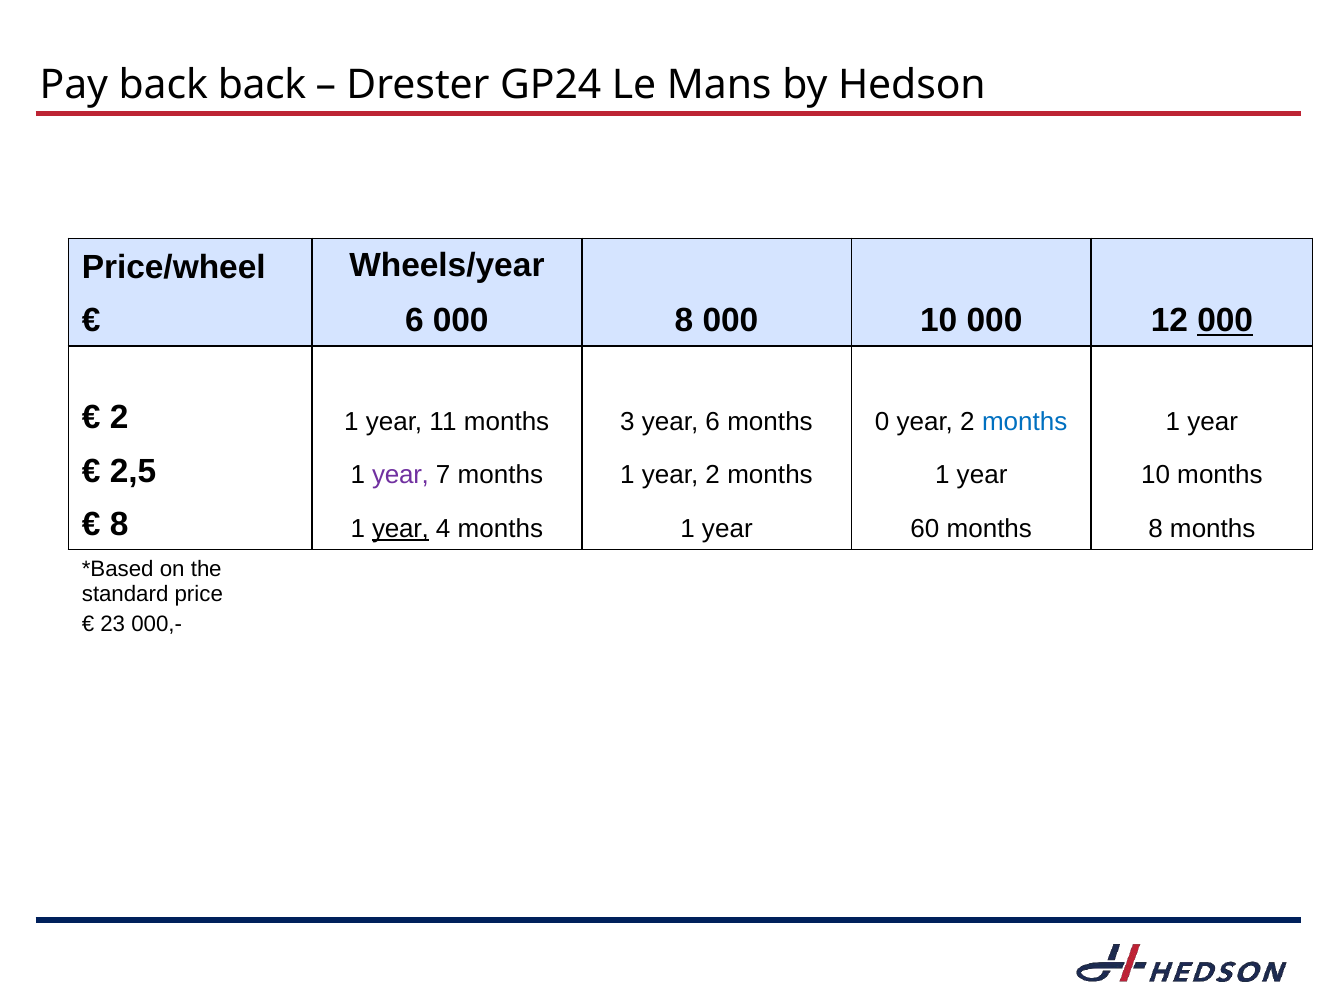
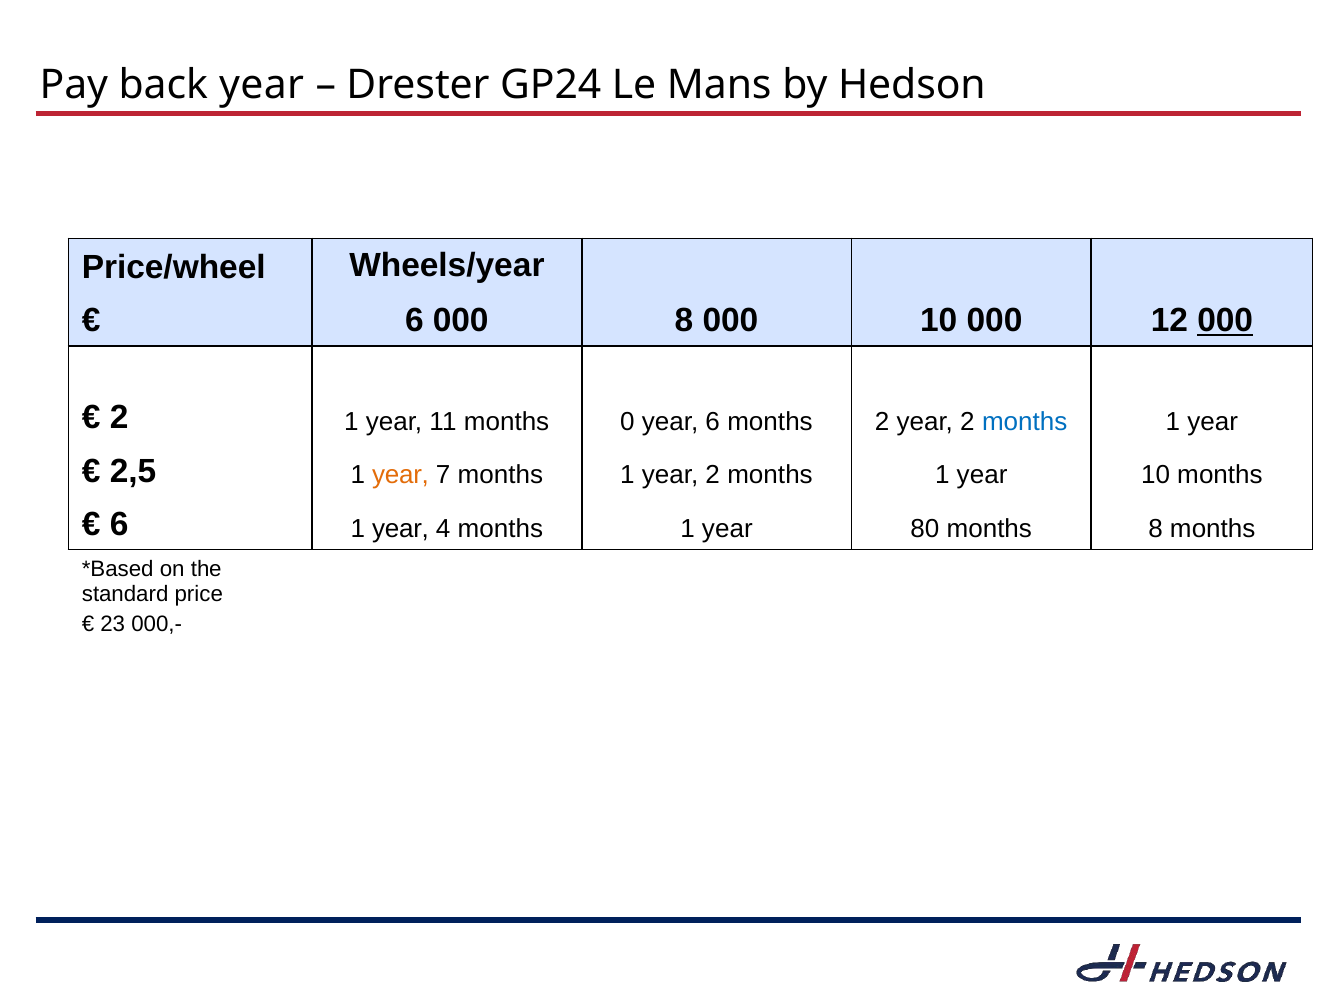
back back: back -> year
3: 3 -> 0
months 0: 0 -> 2
year at (401, 475) colour: purple -> orange
8 at (119, 525): 8 -> 6
year at (401, 529) underline: present -> none
60: 60 -> 80
